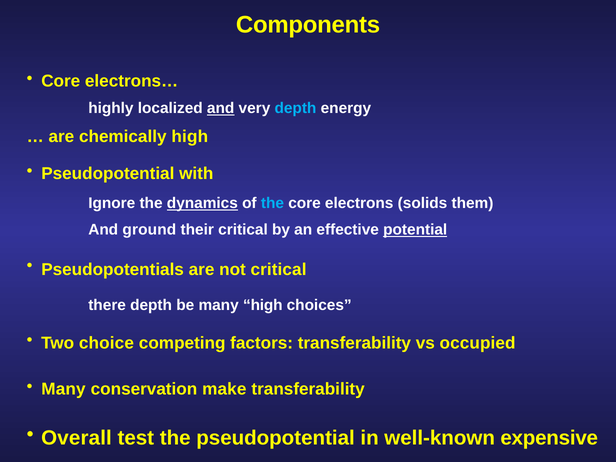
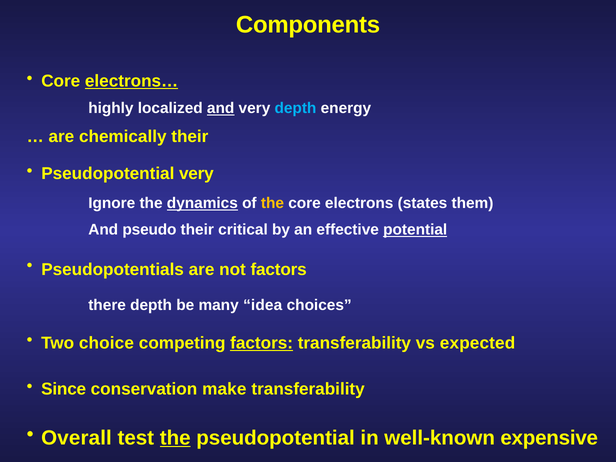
electrons… underline: none -> present
chemically high: high -> their
Pseudopotential with: with -> very
the at (272, 203) colour: light blue -> yellow
solids: solids -> states
ground: ground -> pseudo
not critical: critical -> factors
many high: high -> idea
factors at (262, 343) underline: none -> present
occupied: occupied -> expected
Many at (63, 389): Many -> Since
the at (175, 438) underline: none -> present
